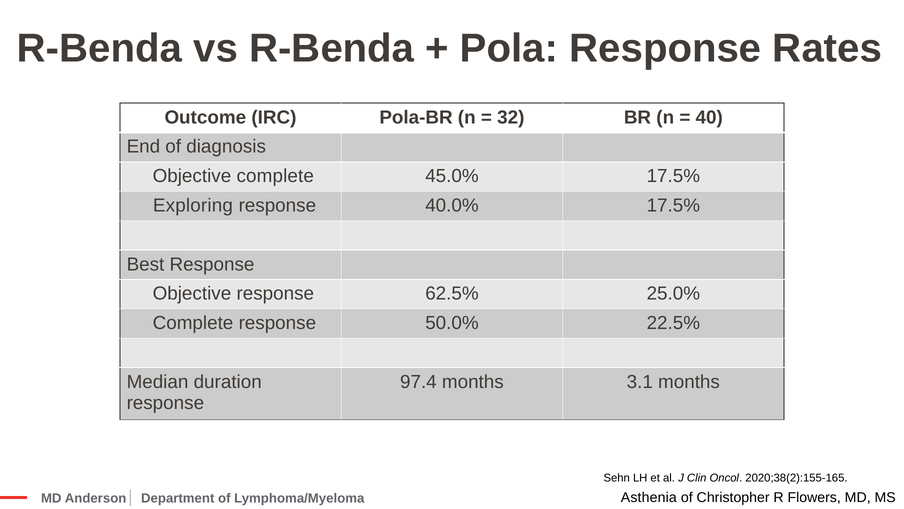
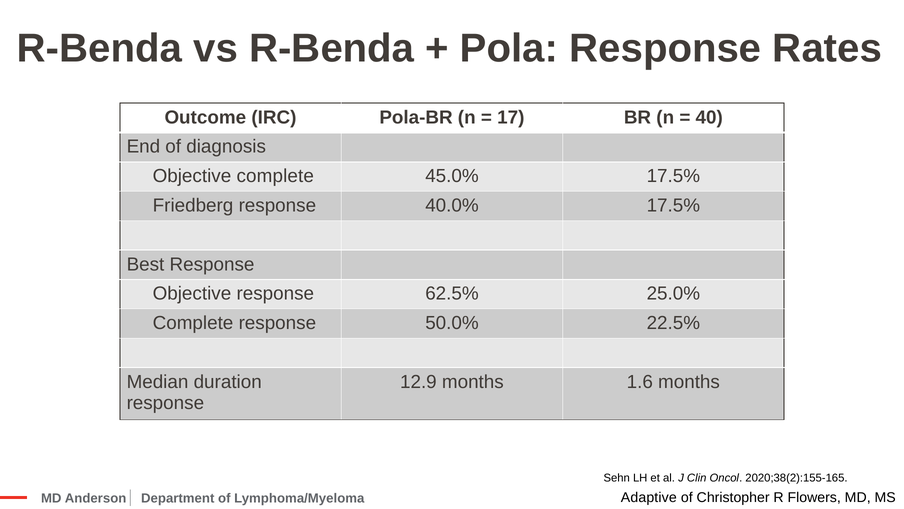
32: 32 -> 17
Exploring: Exploring -> Friedberg
97.4: 97.4 -> 12.9
3.1: 3.1 -> 1.6
Asthenia: Asthenia -> Adaptive
